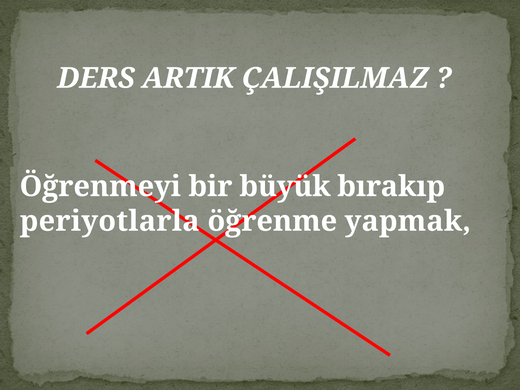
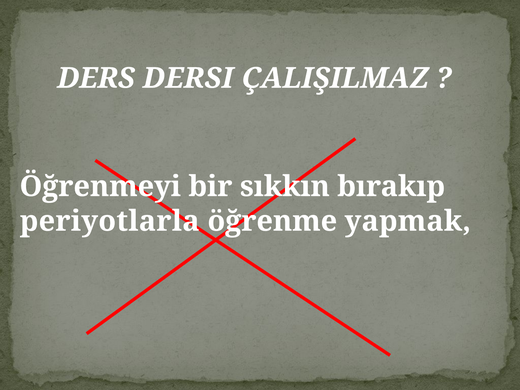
ARTIK: ARTIK -> DERSI
büyük: büyük -> sıkkın
